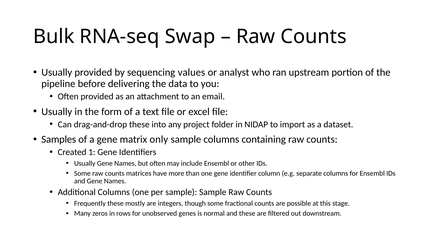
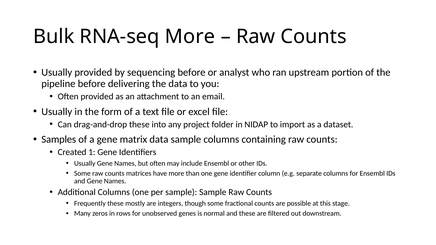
RNA-seq Swap: Swap -> More
sequencing values: values -> before
matrix only: only -> data
